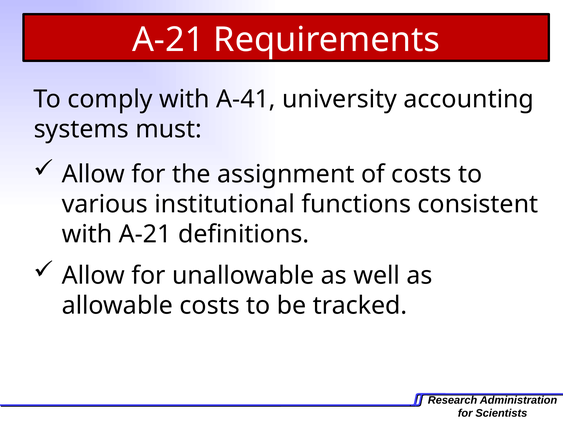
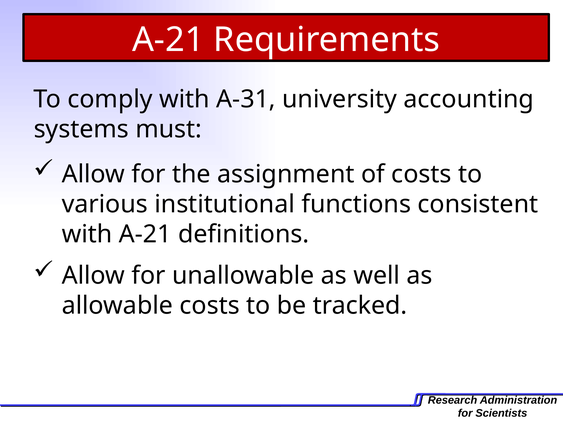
A-41: A-41 -> A-31
